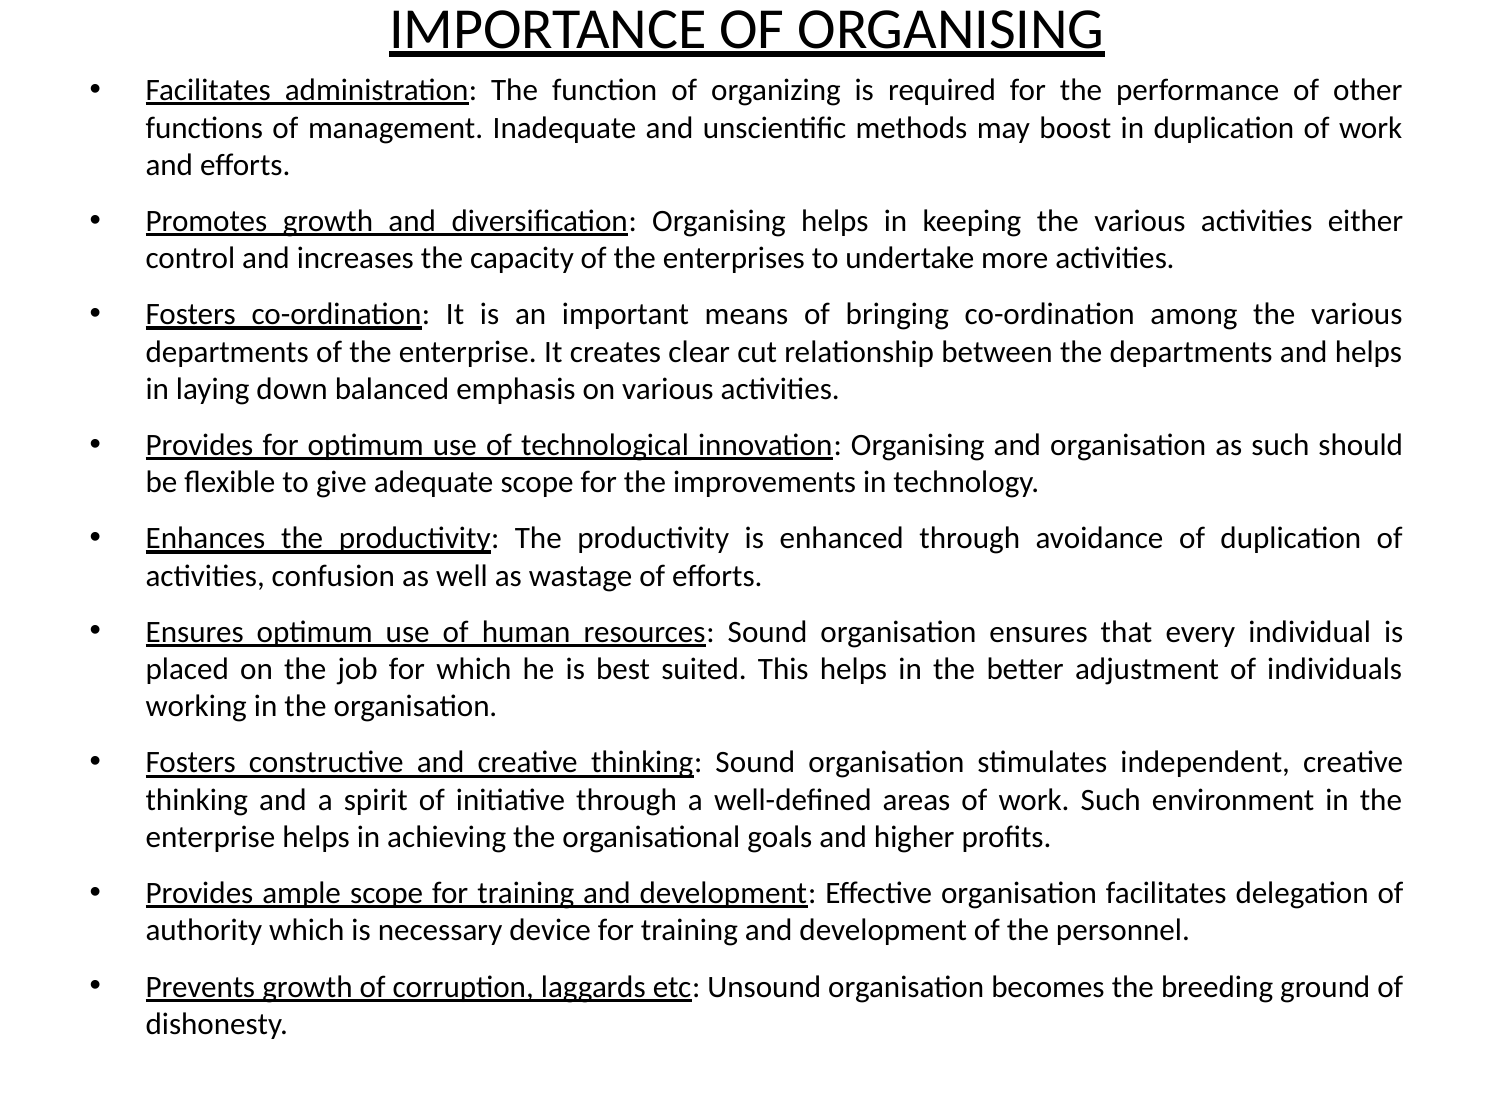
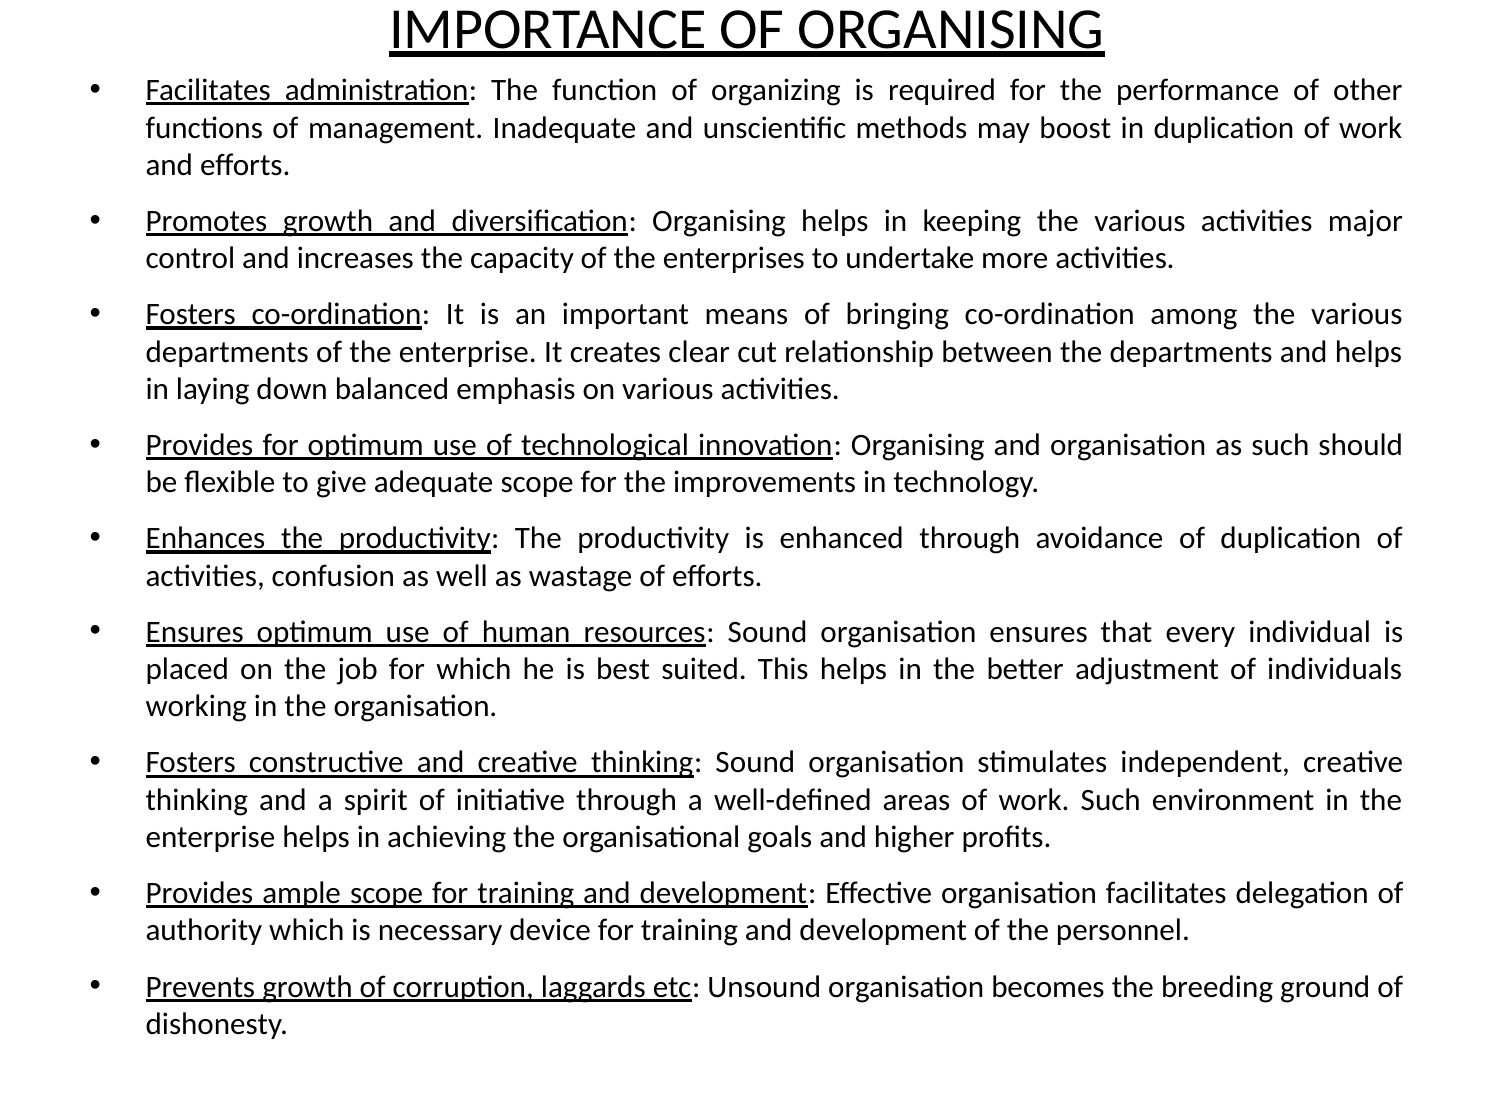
either: either -> major
